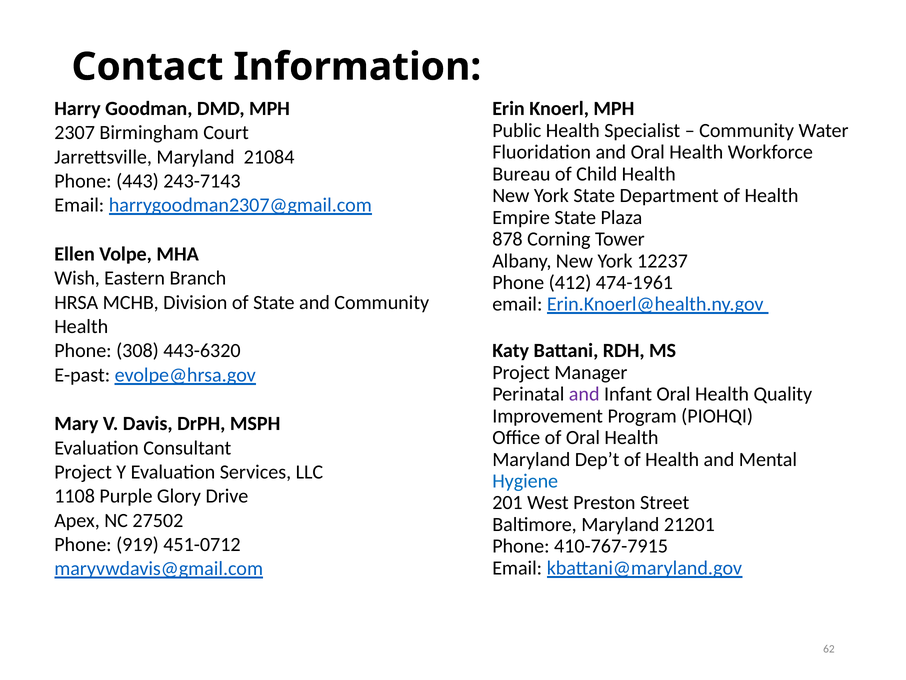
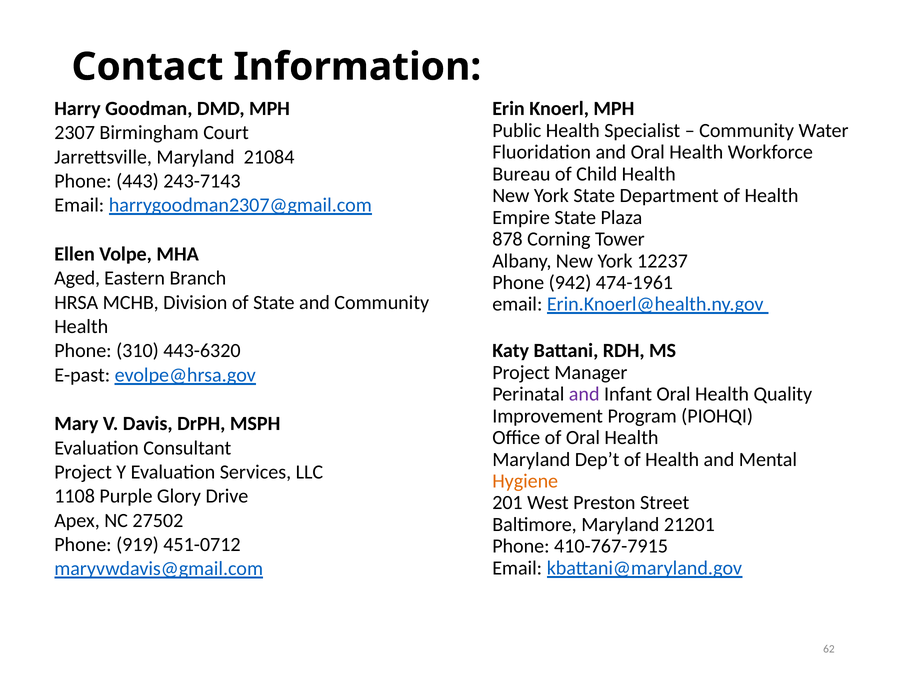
Wish: Wish -> Aged
412: 412 -> 942
308: 308 -> 310
Hygiene colour: blue -> orange
